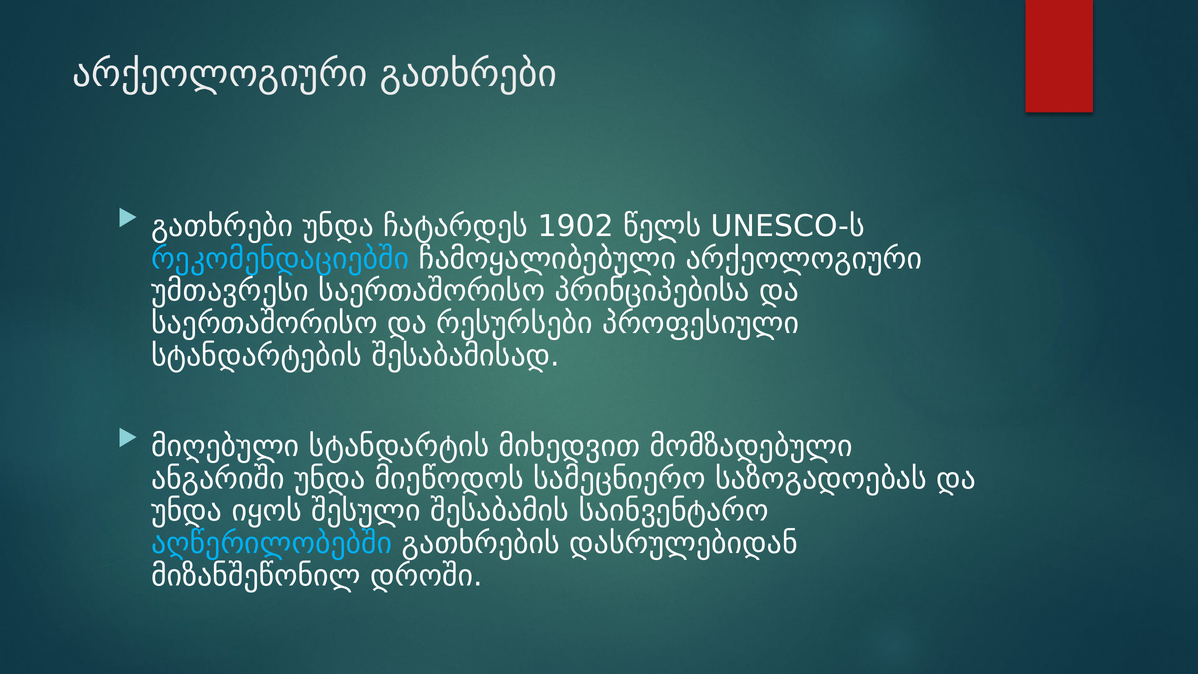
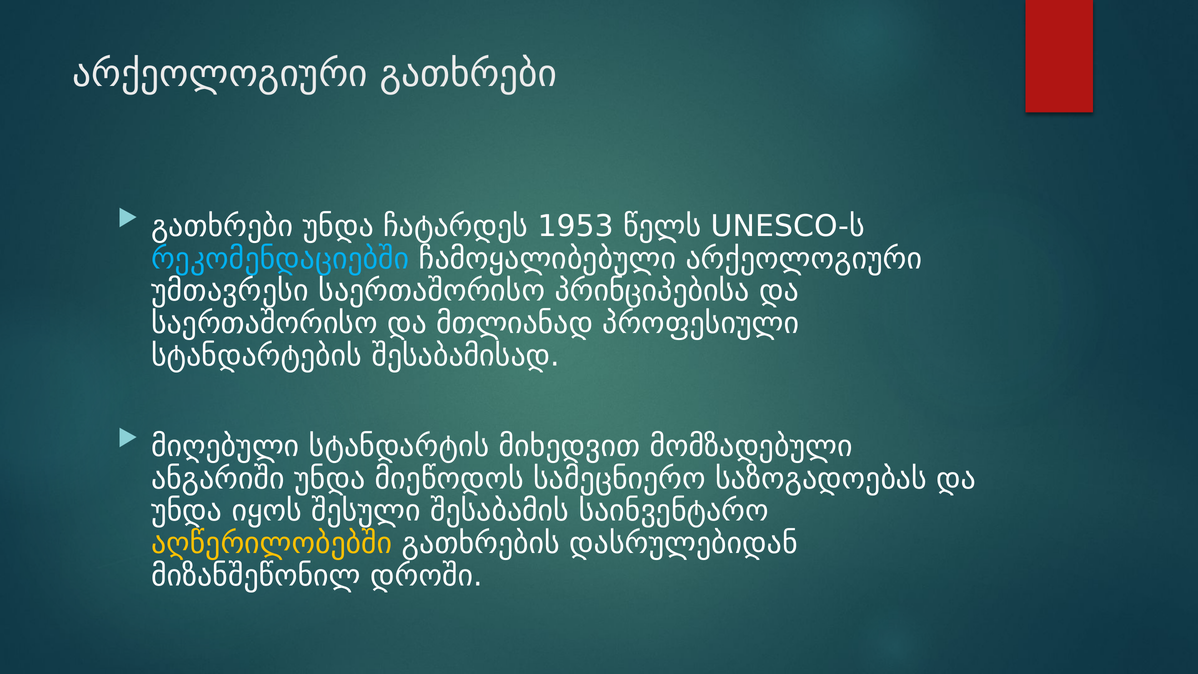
1902: 1902 -> 1953
რესურსები: რესურსები -> მთლიანად
აღწერილობებში colour: light blue -> yellow
